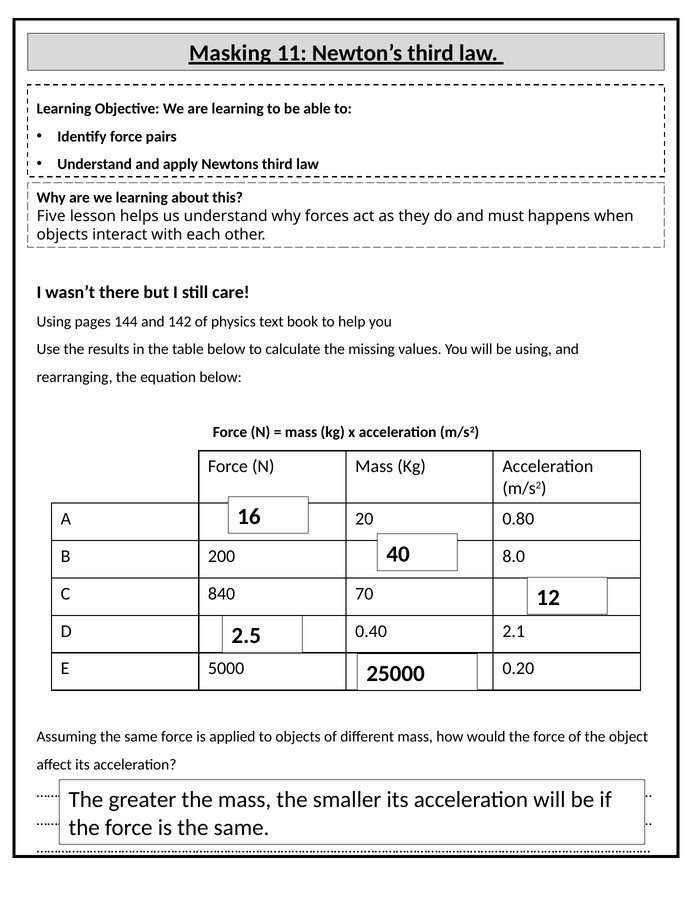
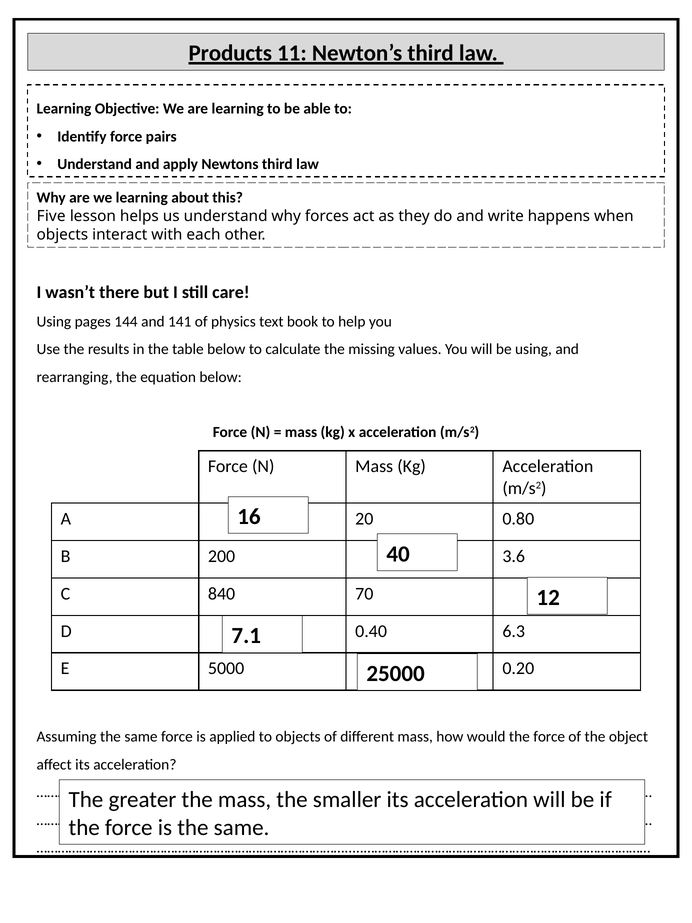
Masking: Masking -> Products
must: must -> write
142: 142 -> 141
8.0: 8.0 -> 3.6
2.1: 2.1 -> 6.3
2.5: 2.5 -> 7.1
